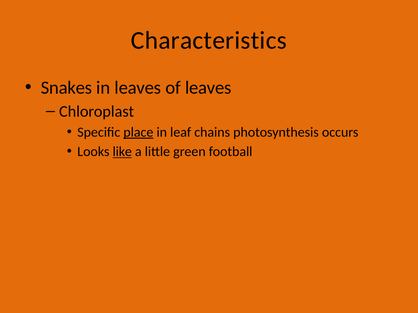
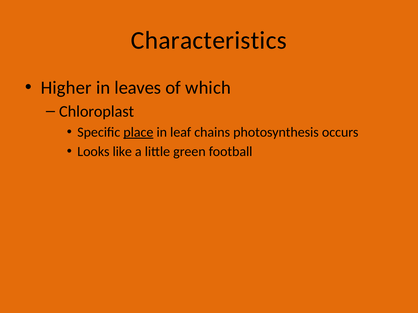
Snakes: Snakes -> Higher
of leaves: leaves -> which
like underline: present -> none
